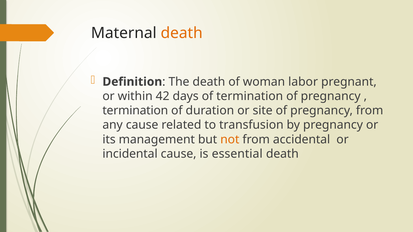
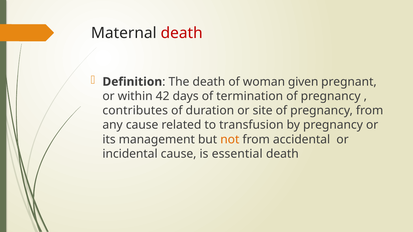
death at (182, 33) colour: orange -> red
labor: labor -> given
termination at (135, 111): termination -> contributes
